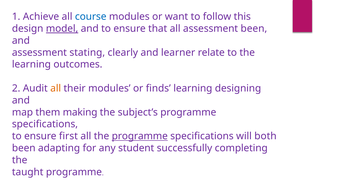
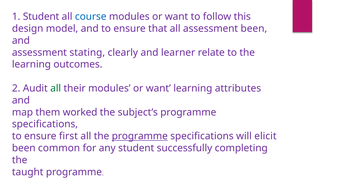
1 Achieve: Achieve -> Student
model underline: present -> none
all at (56, 89) colour: orange -> green
their modules or finds: finds -> want
designing: designing -> attributes
making: making -> worked
both: both -> elicit
adapting: adapting -> common
